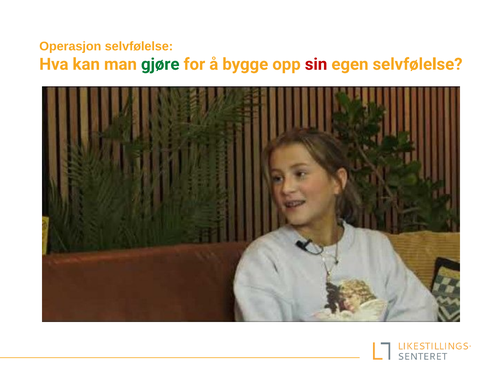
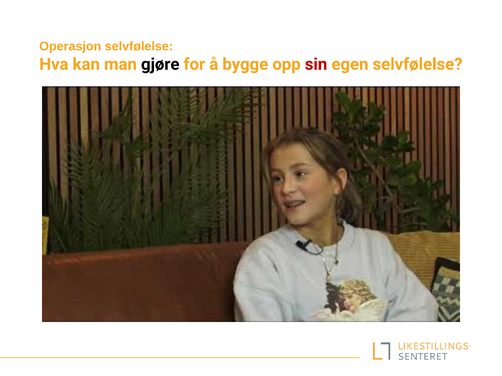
gjøre colour: green -> black
